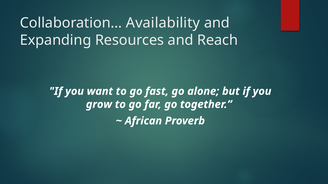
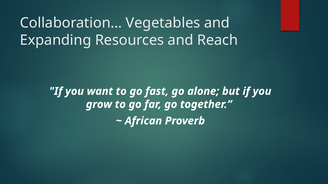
Availability: Availability -> Vegetables
